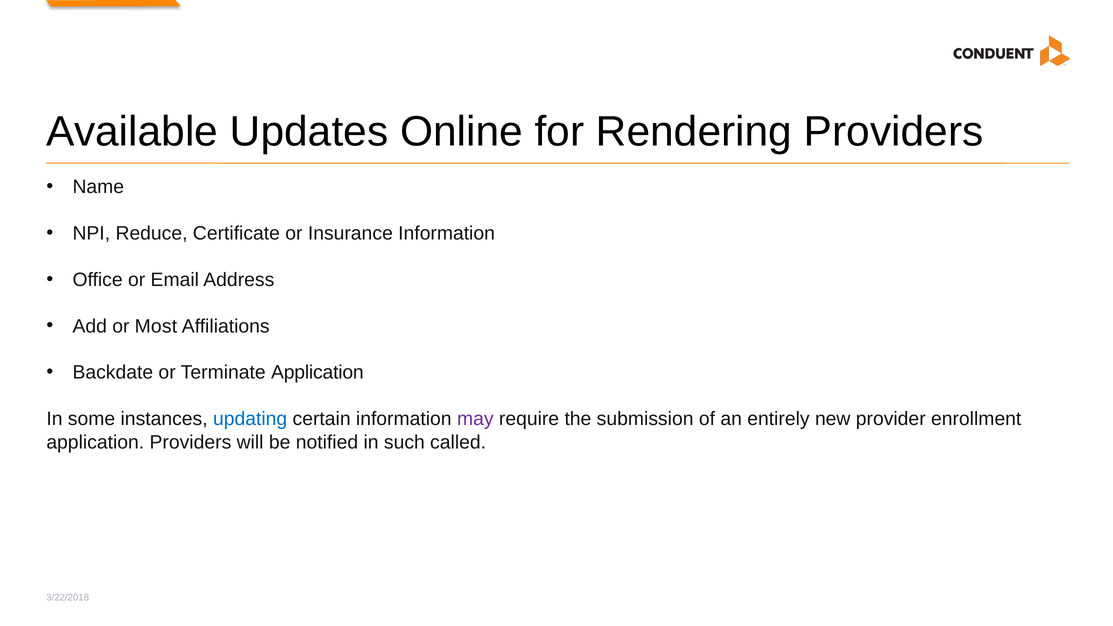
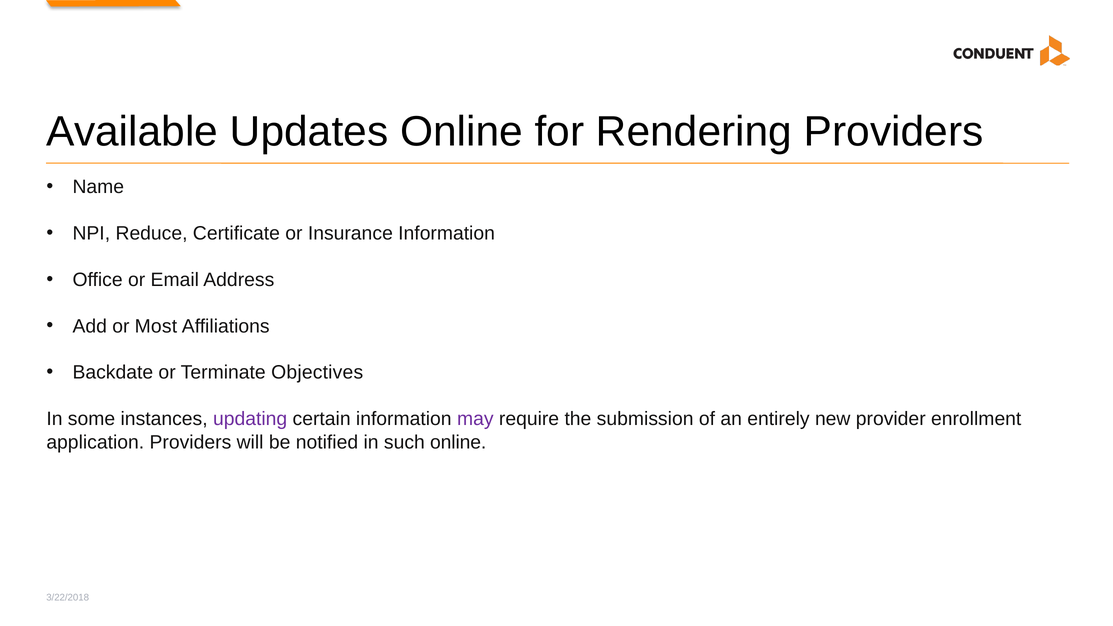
Terminate Application: Application -> Objectives
updating colour: blue -> purple
such called: called -> online
